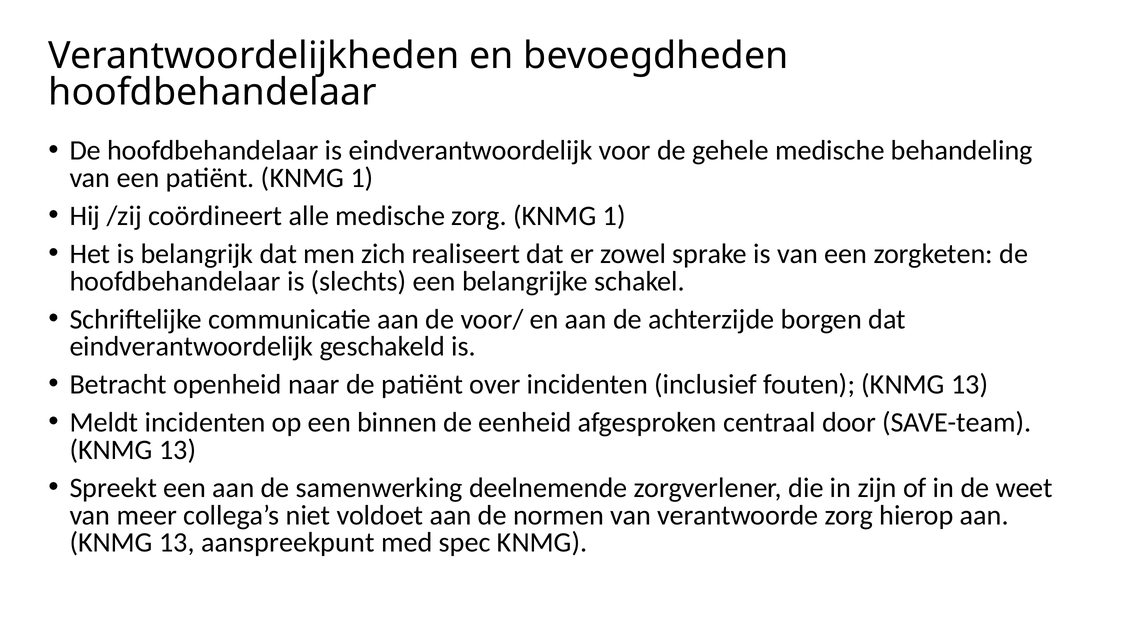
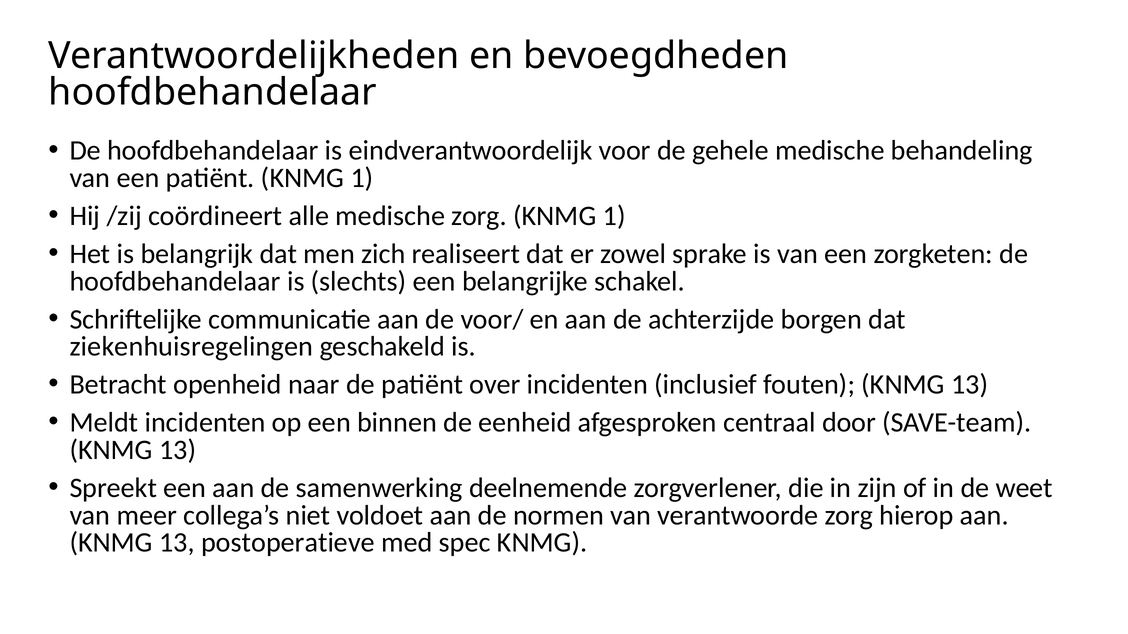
eindverantwoordelijk at (191, 347): eindverantwoordelijk -> ziekenhuisregelingen
aanspreekpunt: aanspreekpunt -> postoperatieve
